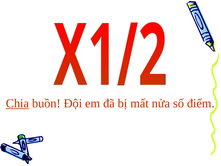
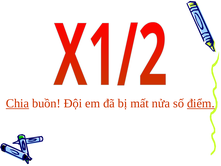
điểm underline: none -> present
